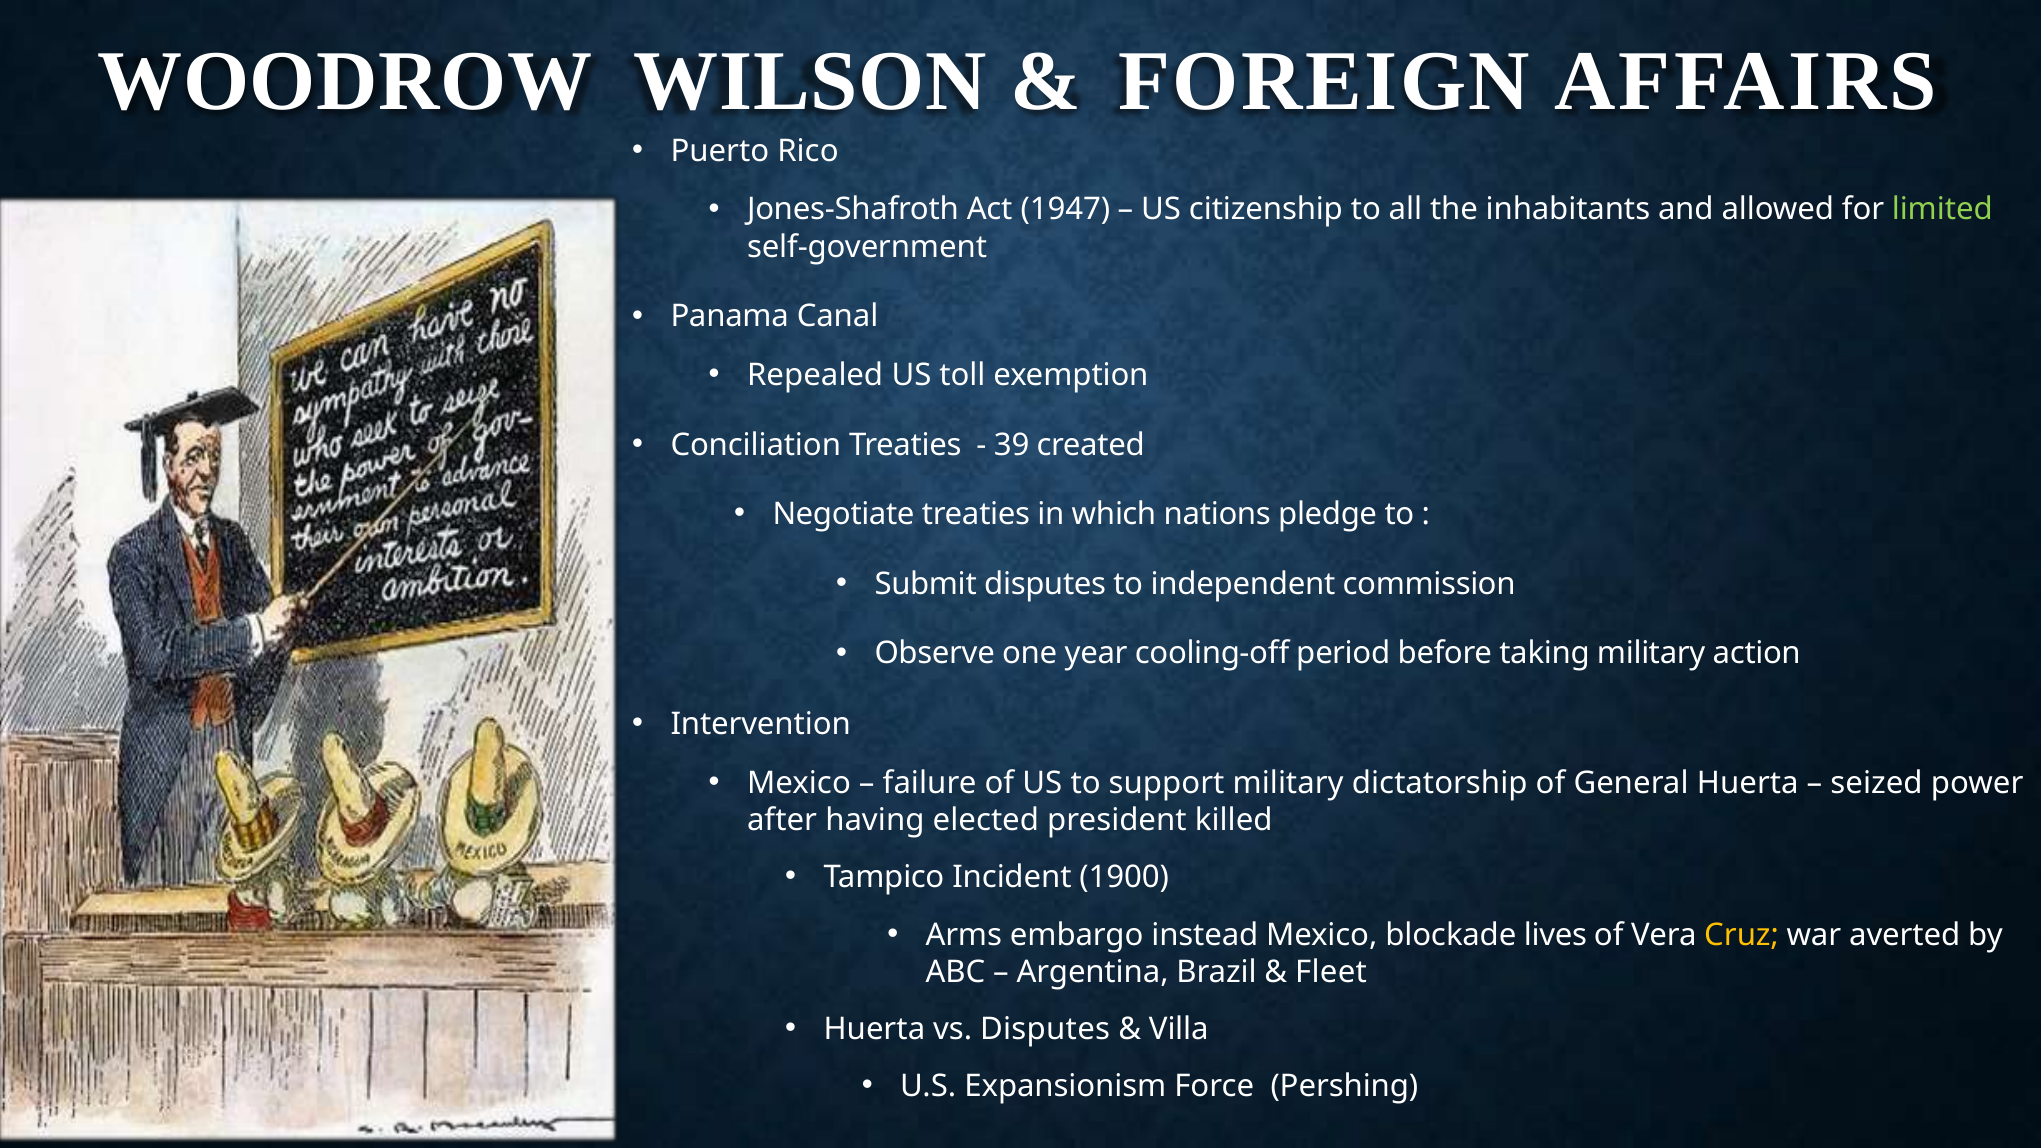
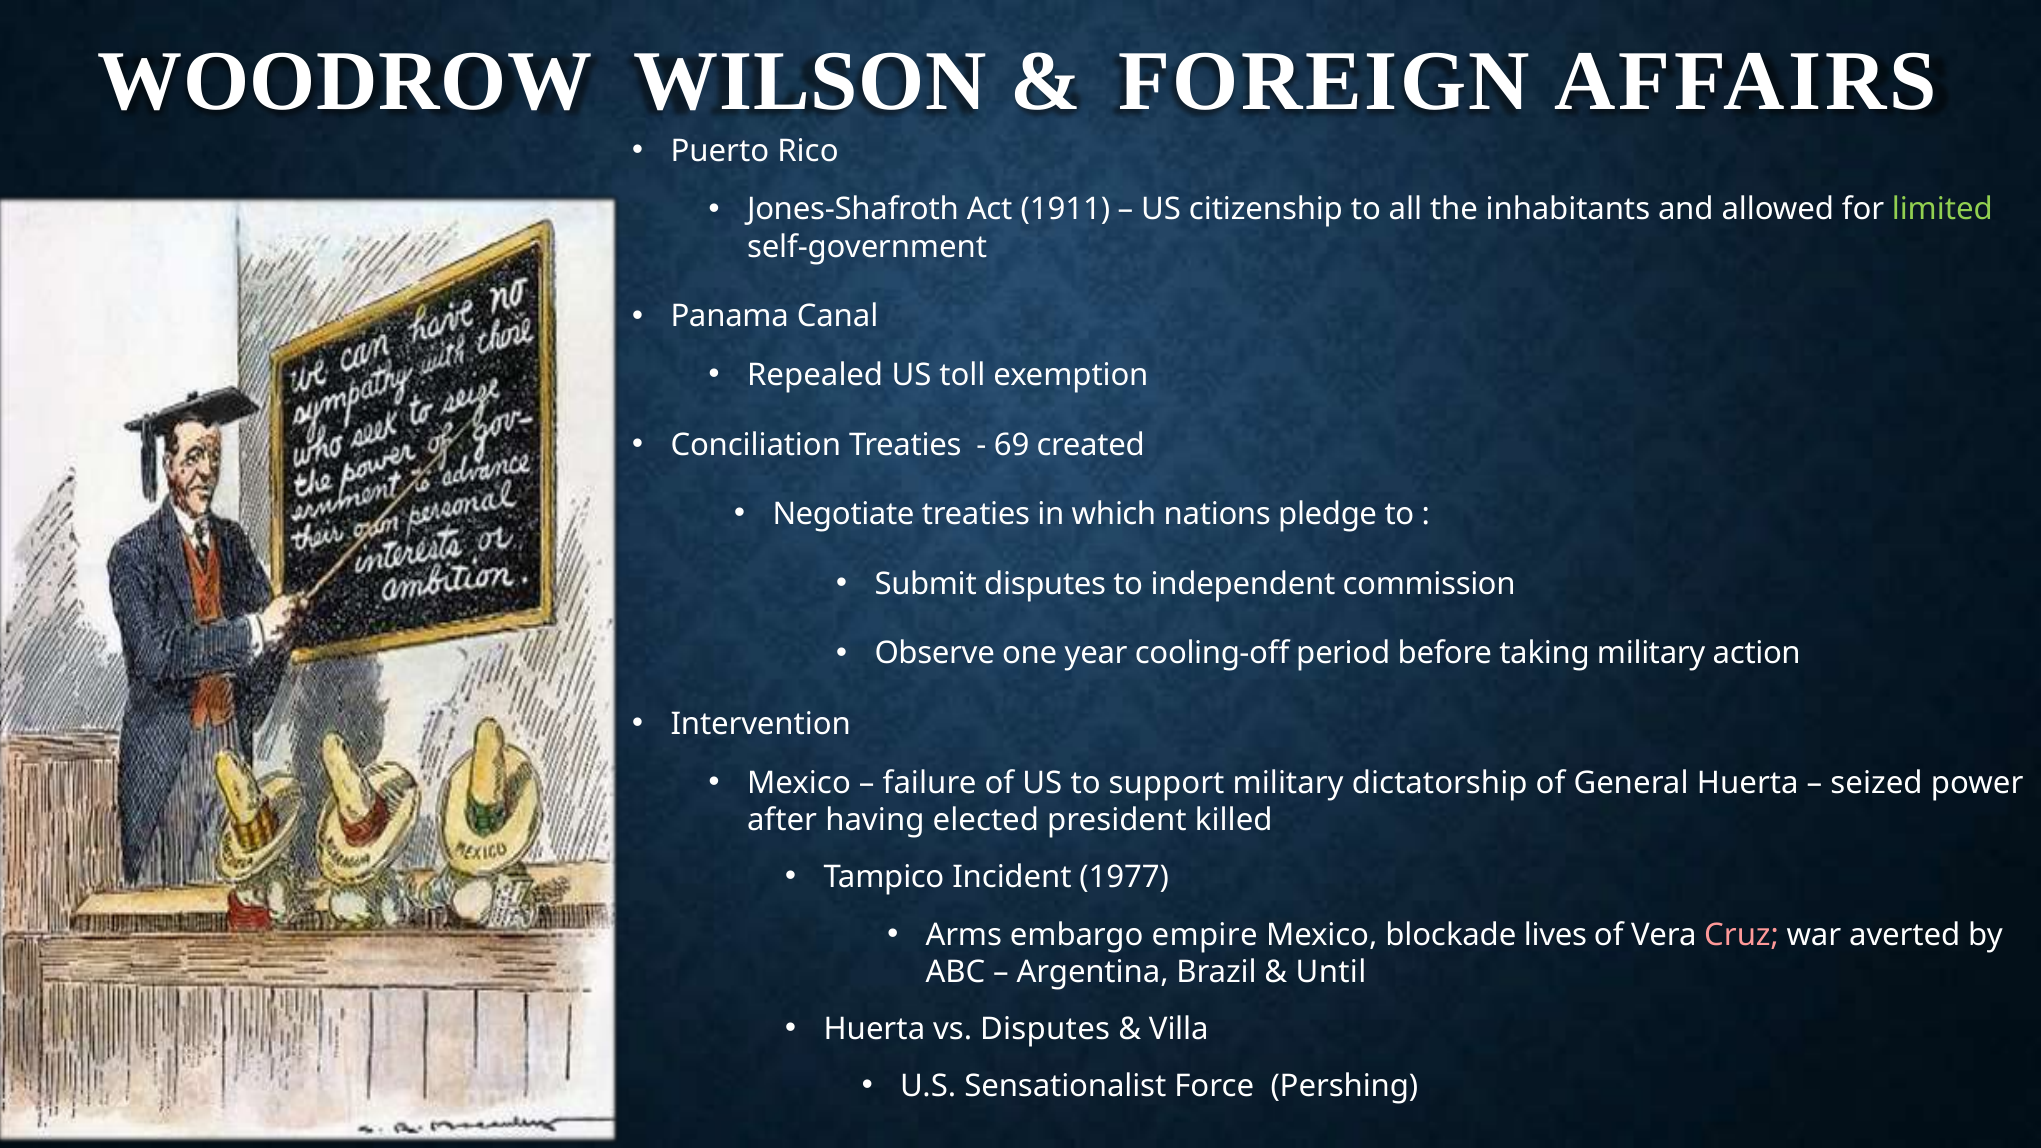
1947: 1947 -> 1911
39: 39 -> 69
1900: 1900 -> 1977
instead: instead -> empire
Cruz colour: yellow -> pink
Fleet: Fleet -> Until
Expansionism: Expansionism -> Sensationalist
